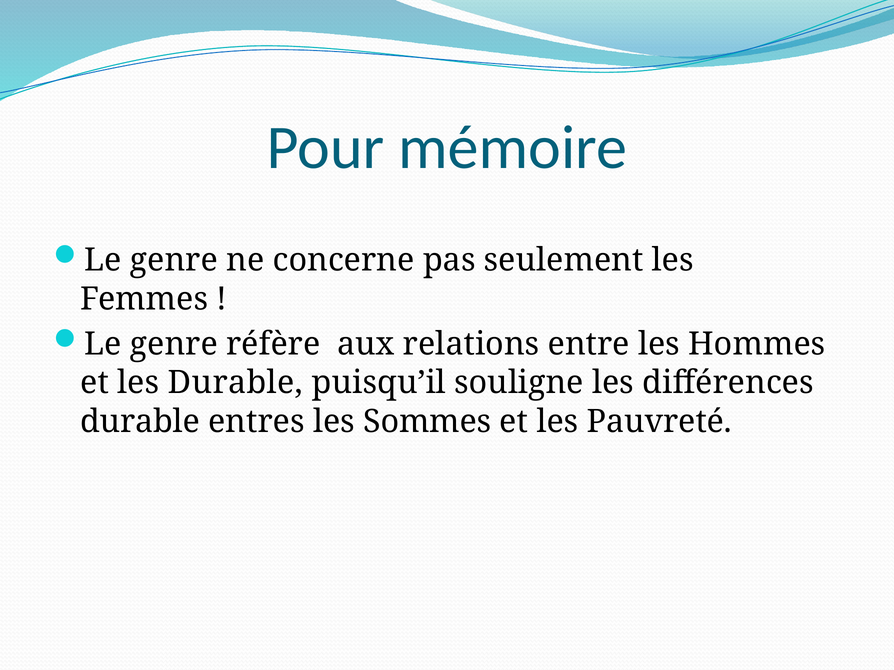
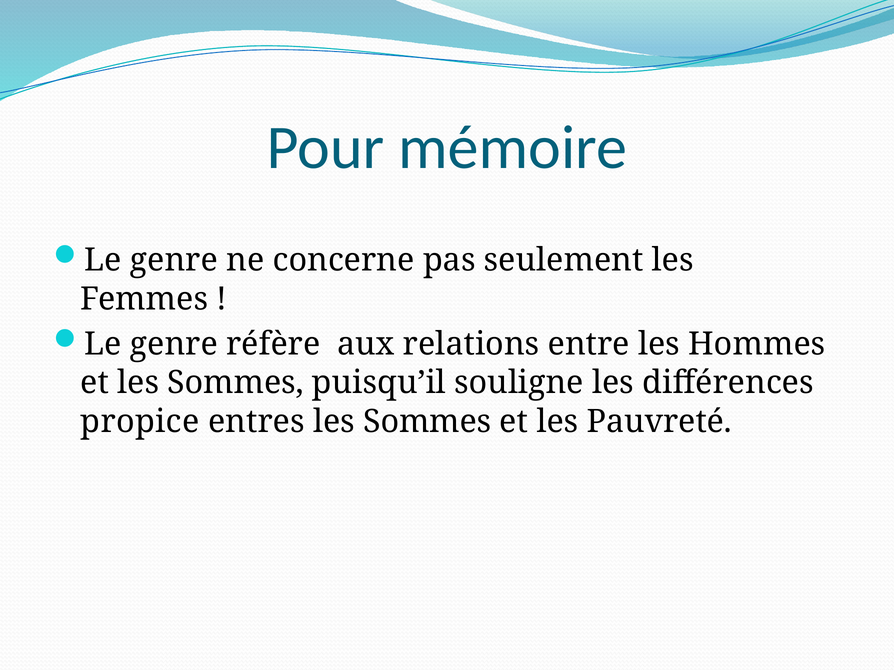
et les Durable: Durable -> Sommes
durable at (140, 422): durable -> propice
